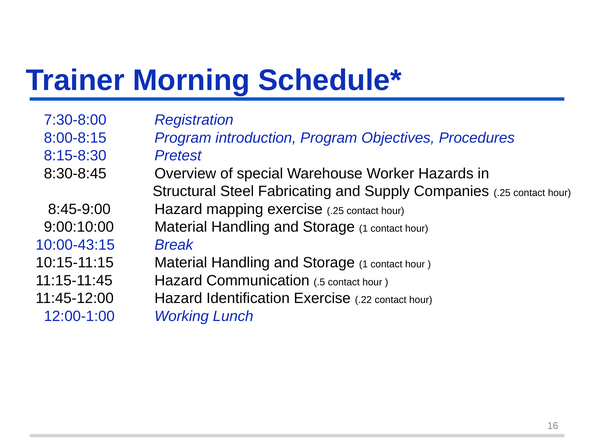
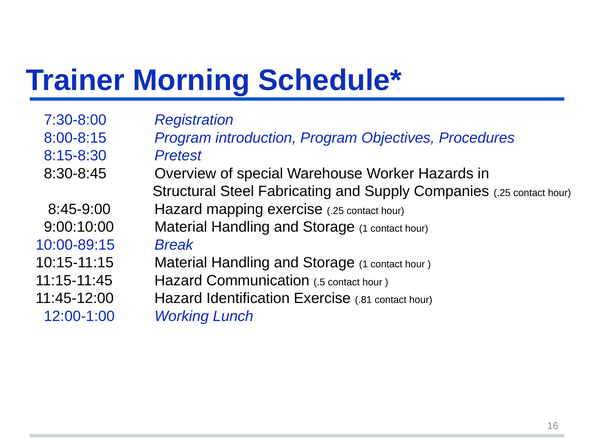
10:00-43:15: 10:00-43:15 -> 10:00-89:15
.22: .22 -> .81
